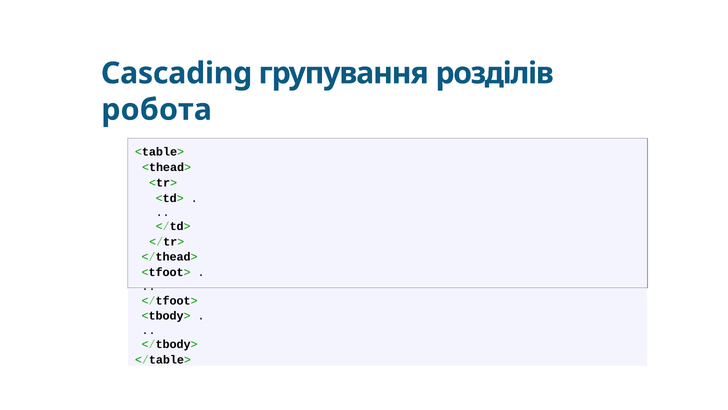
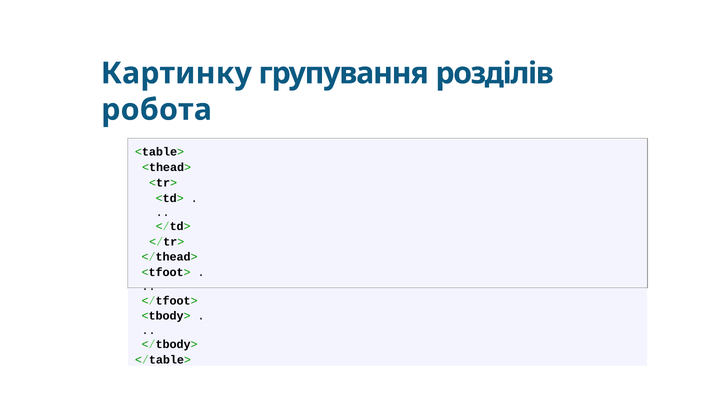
Cascading: Cascading -> Картинку
